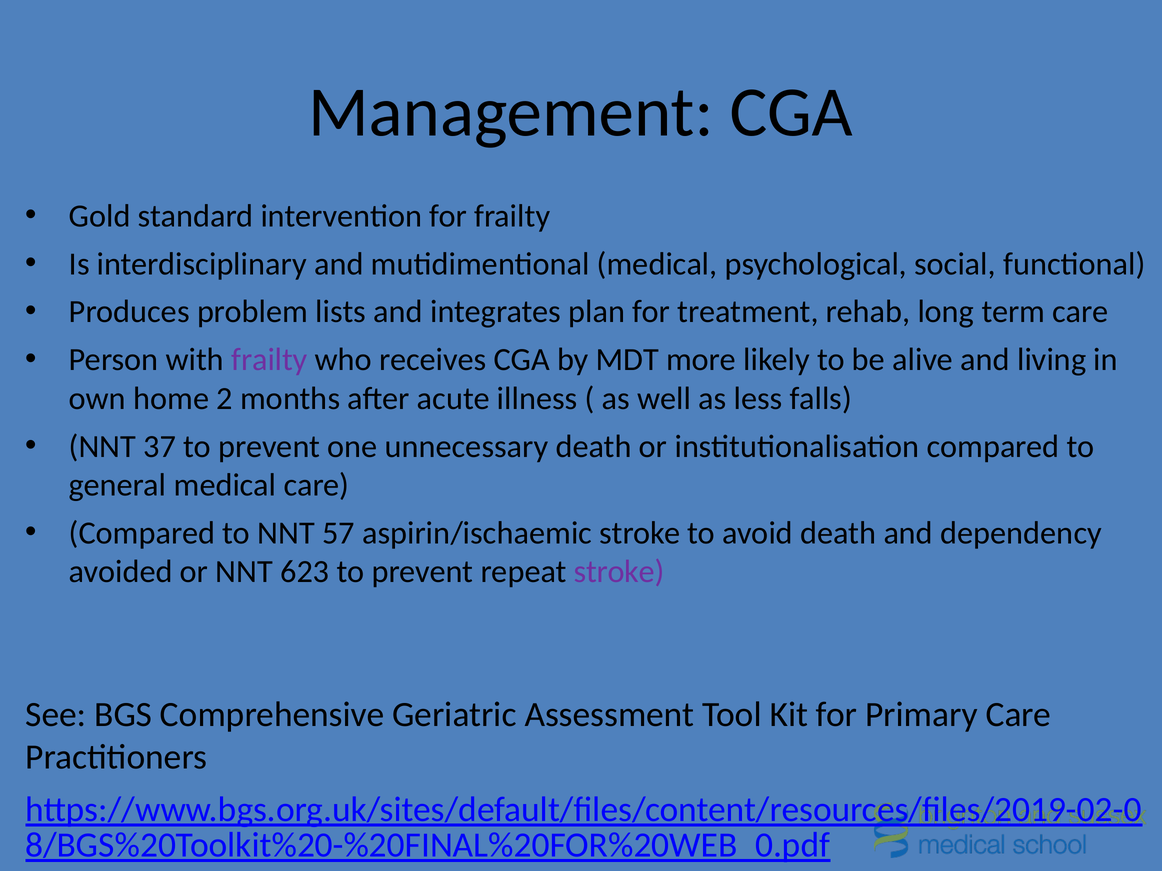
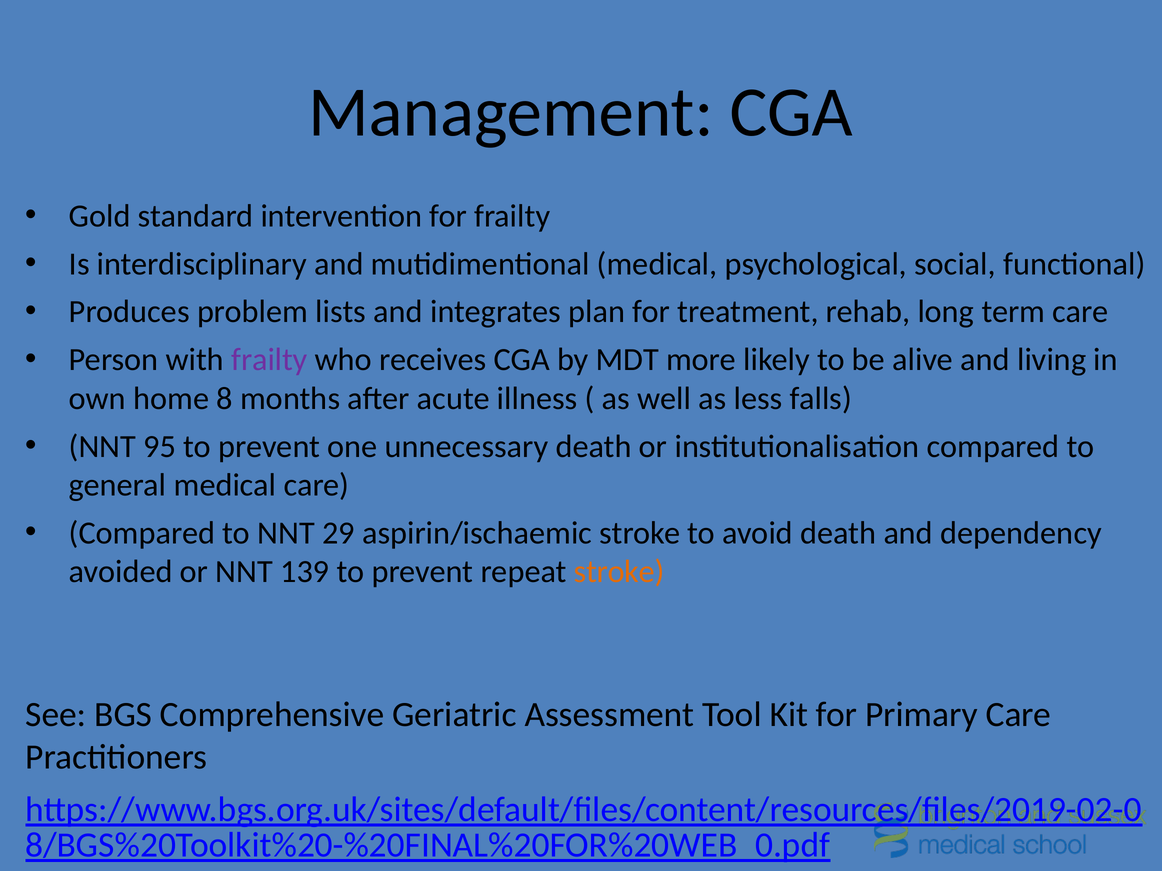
2: 2 -> 8
37: 37 -> 95
57: 57 -> 29
623: 623 -> 139
stroke at (619, 572) colour: purple -> orange
